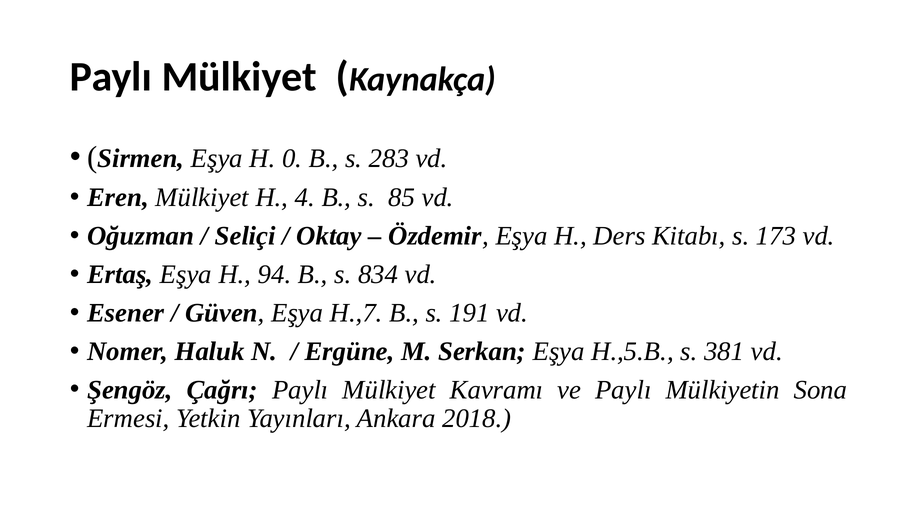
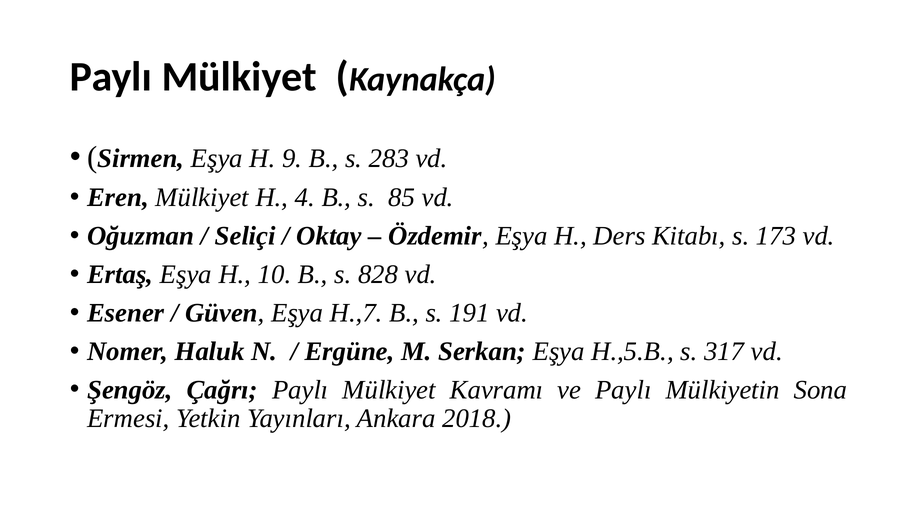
0: 0 -> 9
94: 94 -> 10
834: 834 -> 828
381: 381 -> 317
